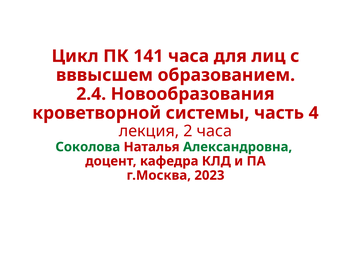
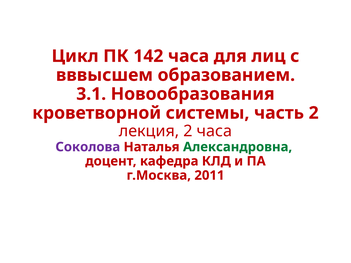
141: 141 -> 142
2.4: 2.4 -> 3.1
часть 4: 4 -> 2
Соколова colour: green -> purple
2023: 2023 -> 2011
